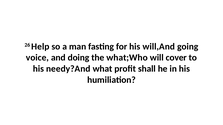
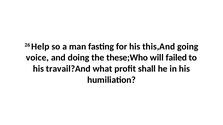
will,And: will,And -> this,And
what;Who: what;Who -> these;Who
cover: cover -> failed
needy?And: needy?And -> travail?And
